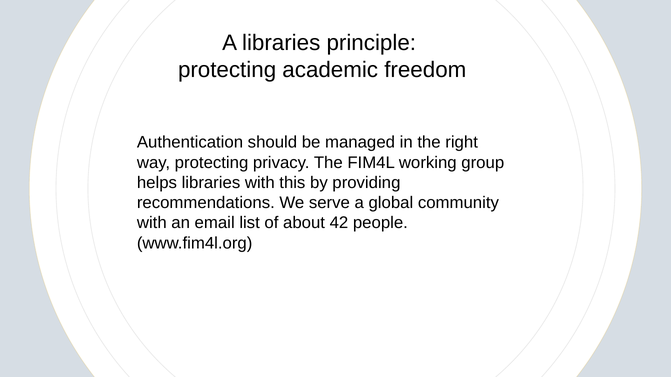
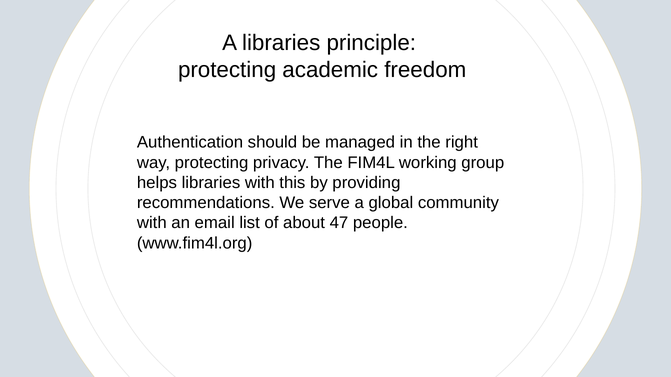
42: 42 -> 47
